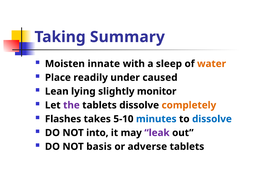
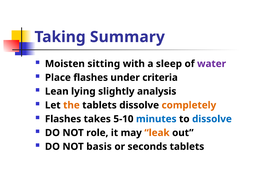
innate: innate -> sitting
water colour: orange -> purple
Place readily: readily -> flashes
caused: caused -> criteria
monitor: monitor -> analysis
the colour: purple -> orange
into: into -> role
leak colour: purple -> orange
adverse: adverse -> seconds
